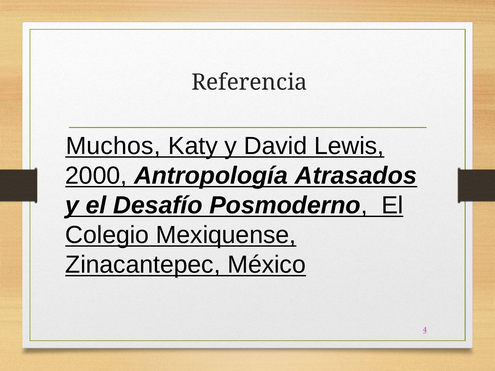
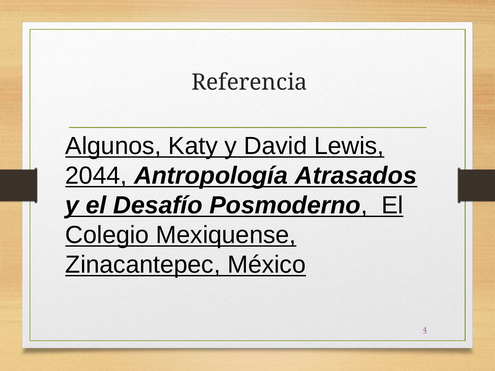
Muchos: Muchos -> Algunos
2000: 2000 -> 2044
